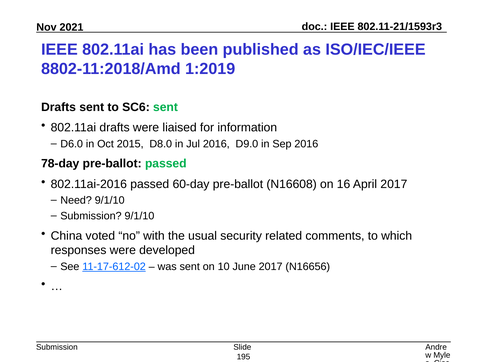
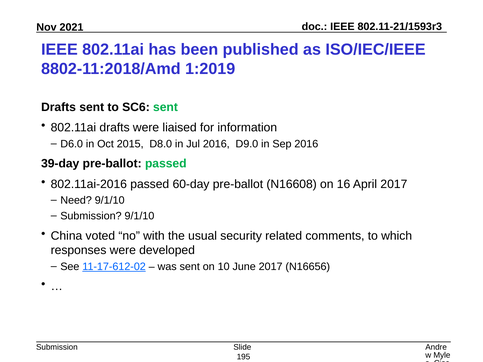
78-day: 78-day -> 39-day
